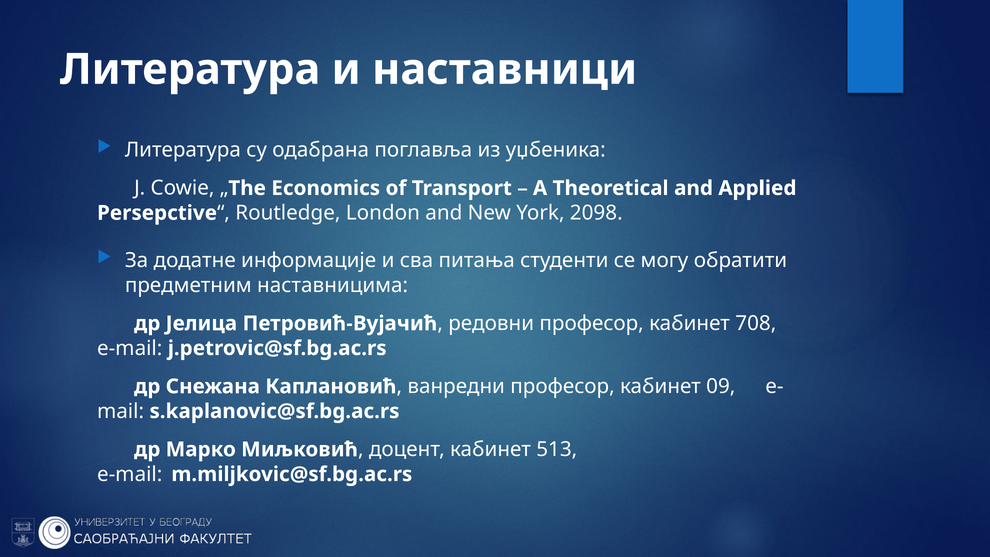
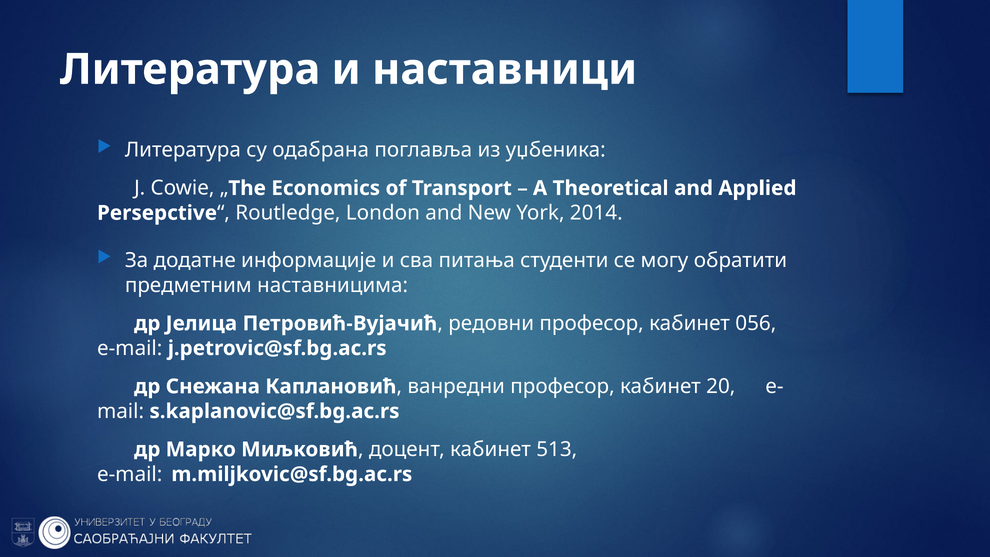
2098: 2098 -> 2014
708: 708 -> 056
09: 09 -> 20
